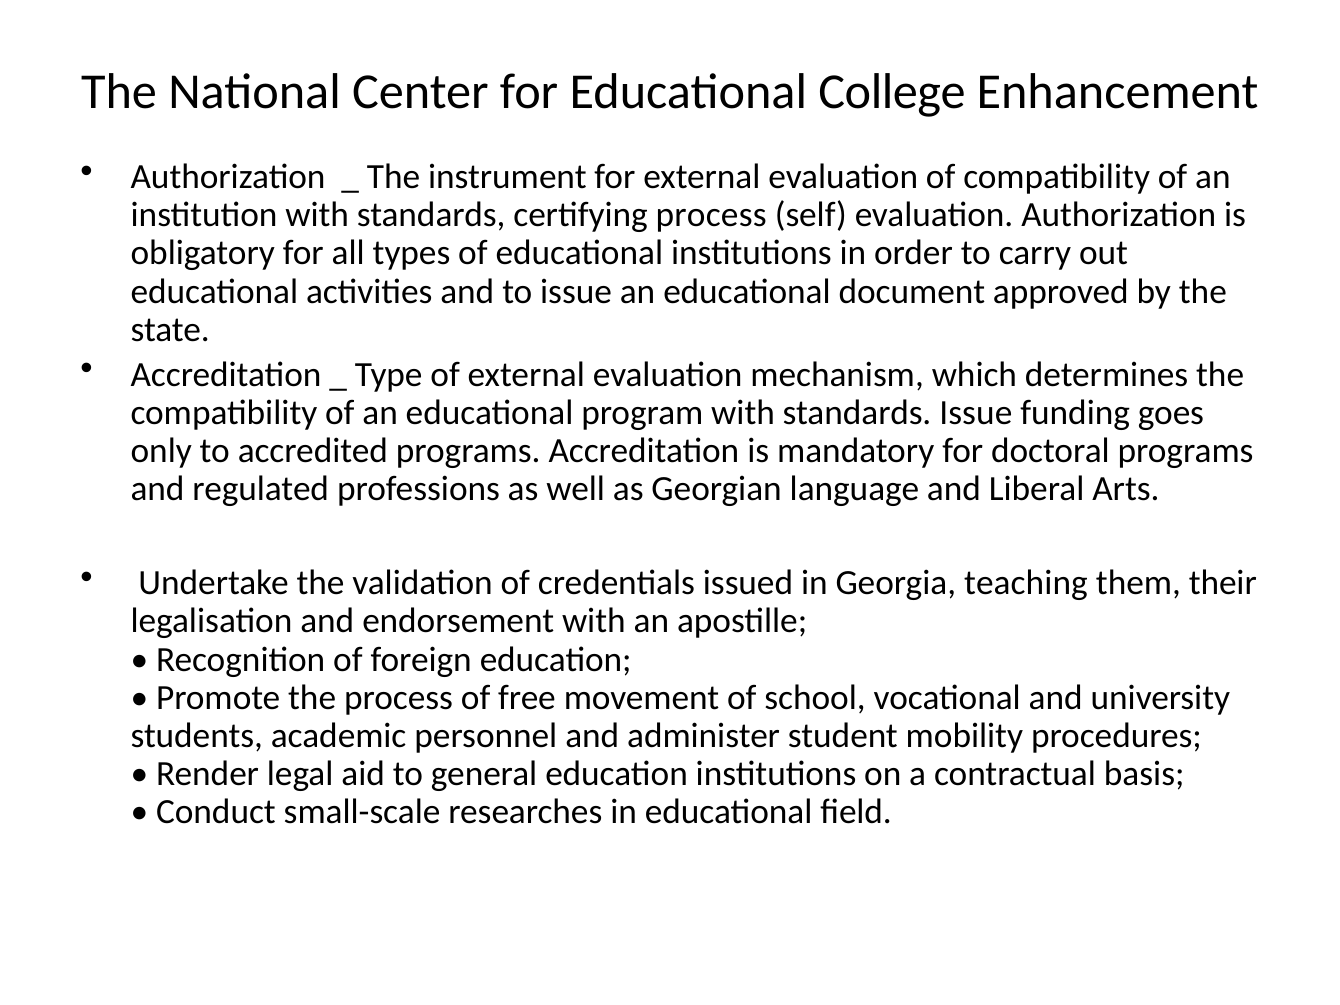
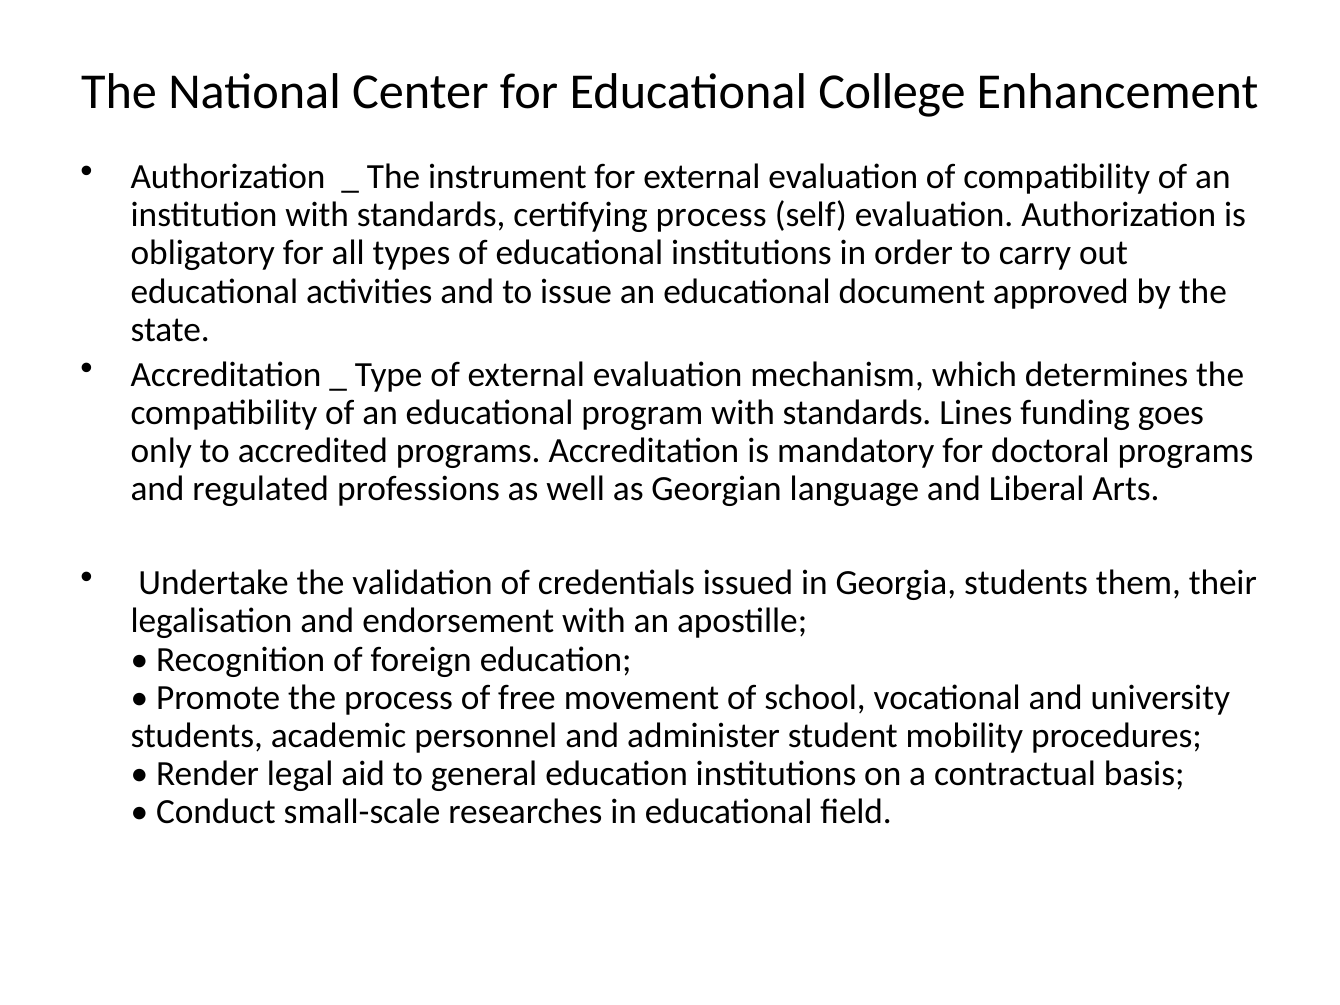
standards Issue: Issue -> Lines
Georgia teaching: teaching -> students
